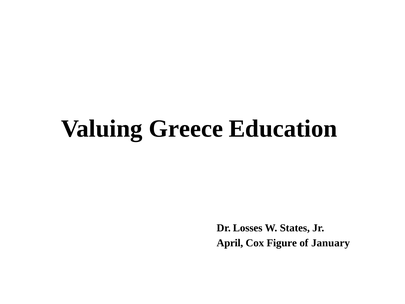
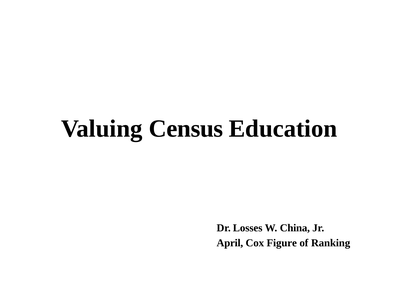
Greece: Greece -> Census
States: States -> China
January: January -> Ranking
